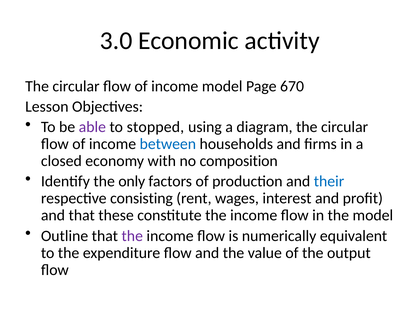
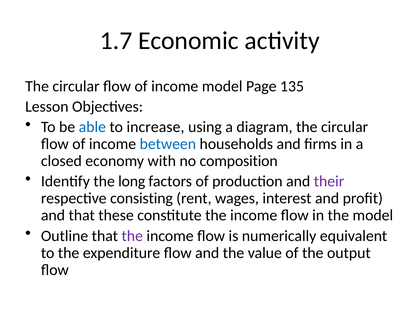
3.0: 3.0 -> 1.7
670: 670 -> 135
able colour: purple -> blue
stopped: stopped -> increase
only: only -> long
their colour: blue -> purple
